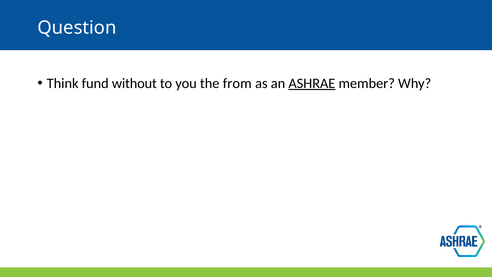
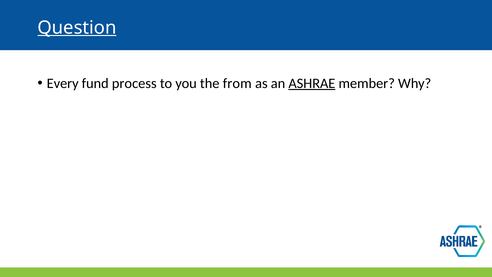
Question underline: none -> present
Think: Think -> Every
without: without -> process
